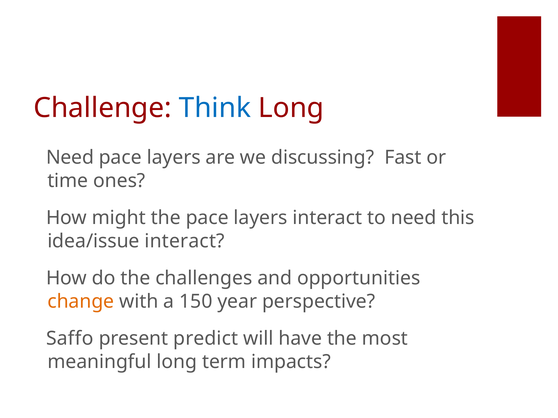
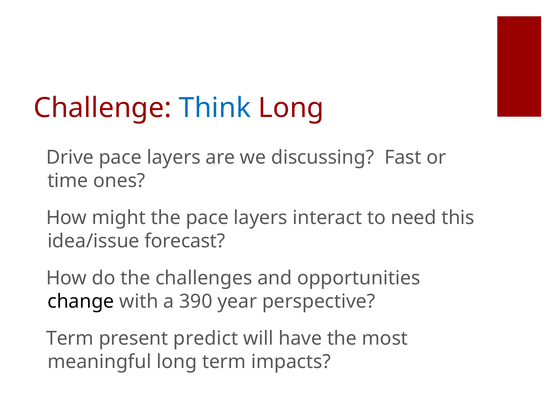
Need at (70, 158): Need -> Drive
idea/issue interact: interact -> forecast
change colour: orange -> black
150: 150 -> 390
Saffo at (70, 339): Saffo -> Term
